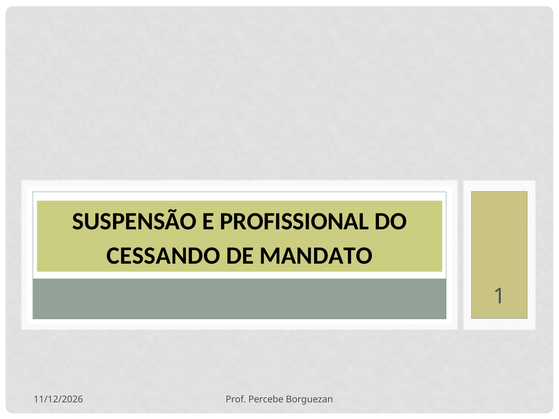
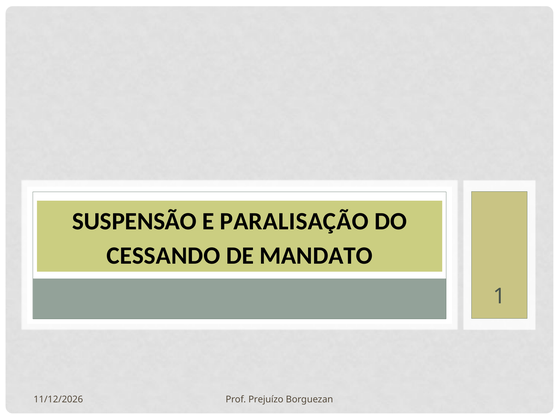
PROFISSIONAL: PROFISSIONAL -> PARALISAÇÃO
Percebe: Percebe -> Prejuízo
